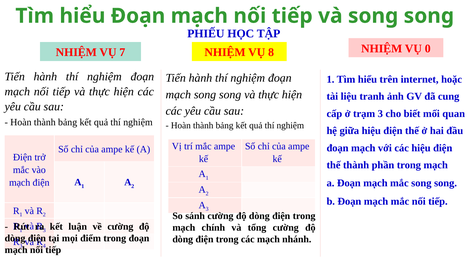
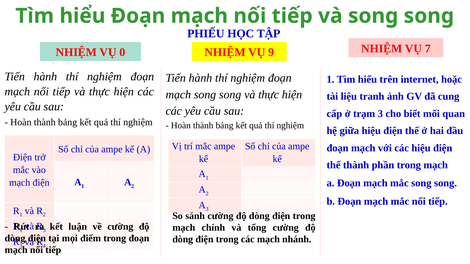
7: 7 -> 0
8: 8 -> 9
0: 0 -> 7
